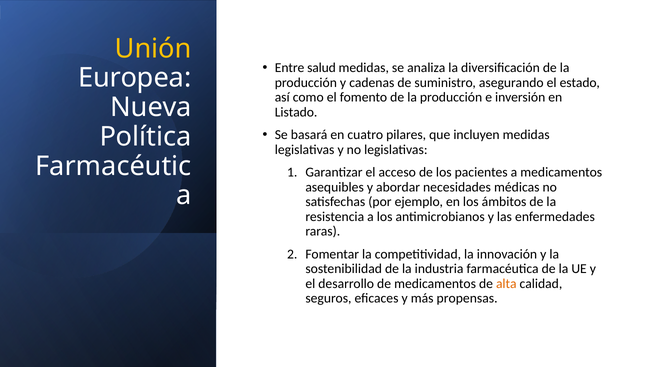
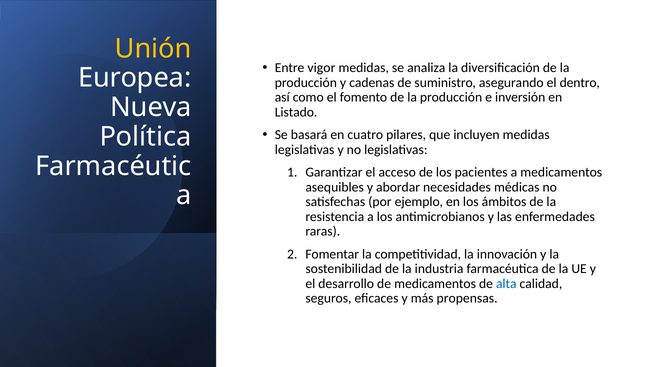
salud: salud -> vigor
estado: estado -> dentro
alta colour: orange -> blue
